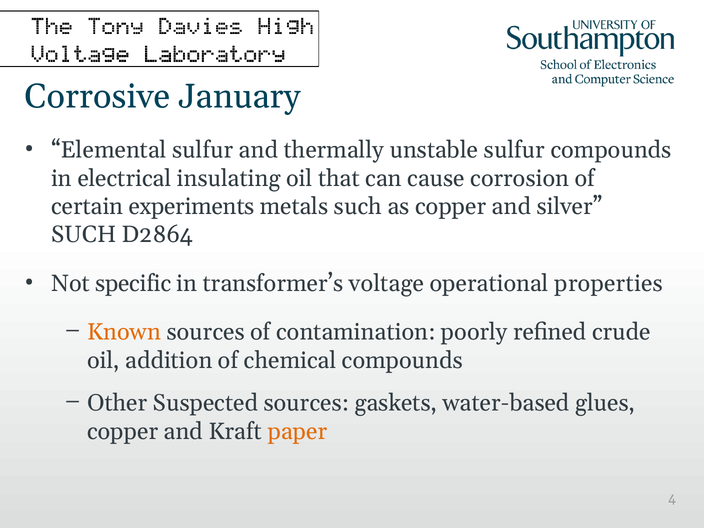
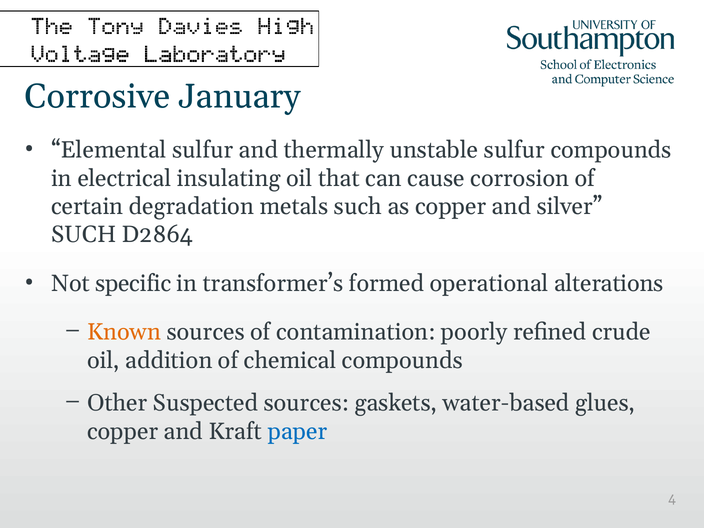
experiments: experiments -> degradation
voltage: voltage -> formed
properties: properties -> alterations
paper colour: orange -> blue
